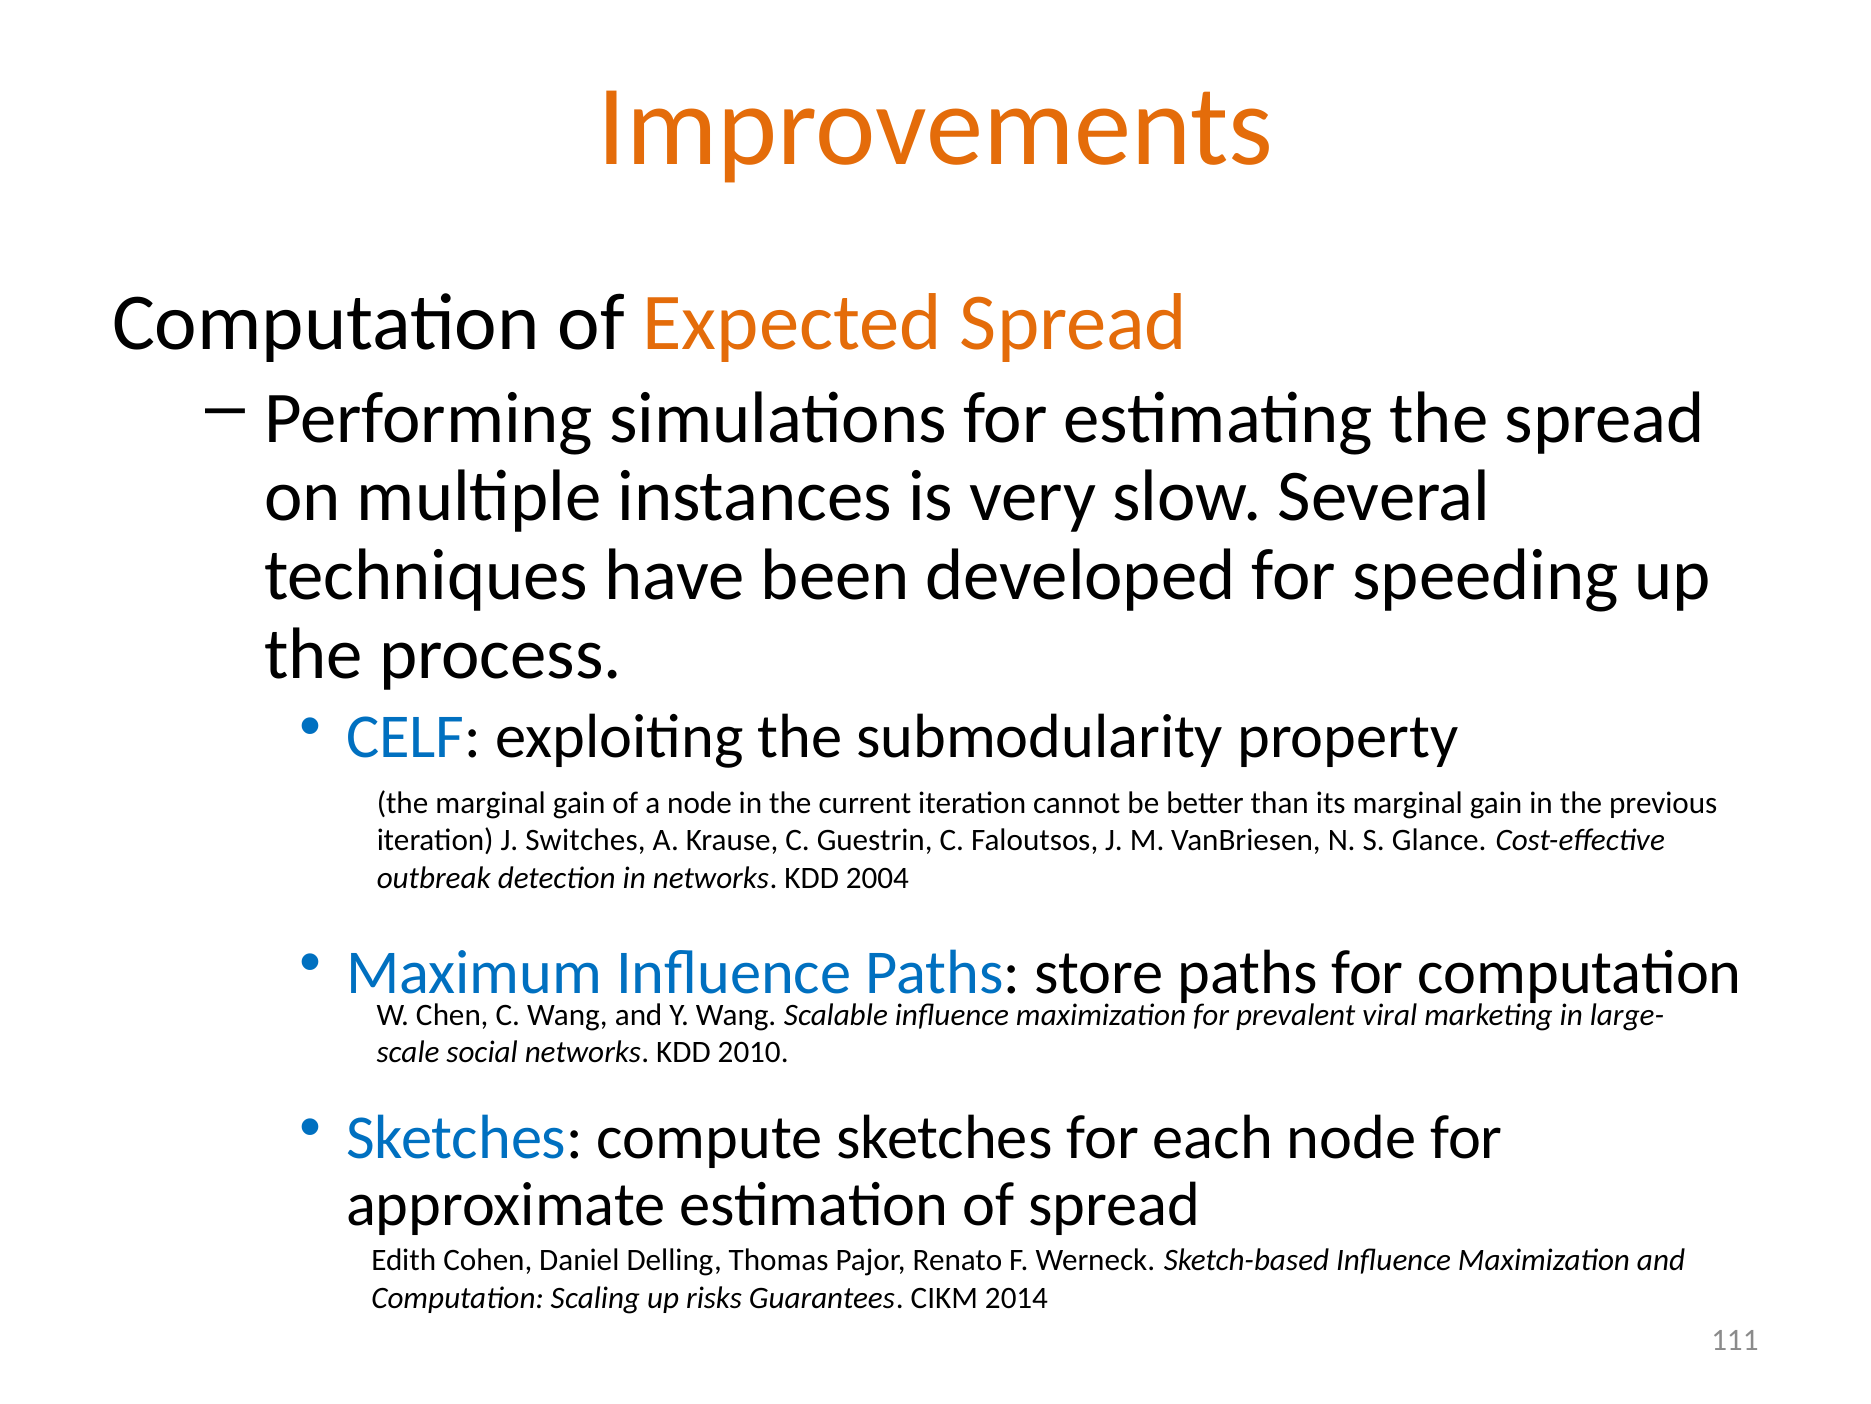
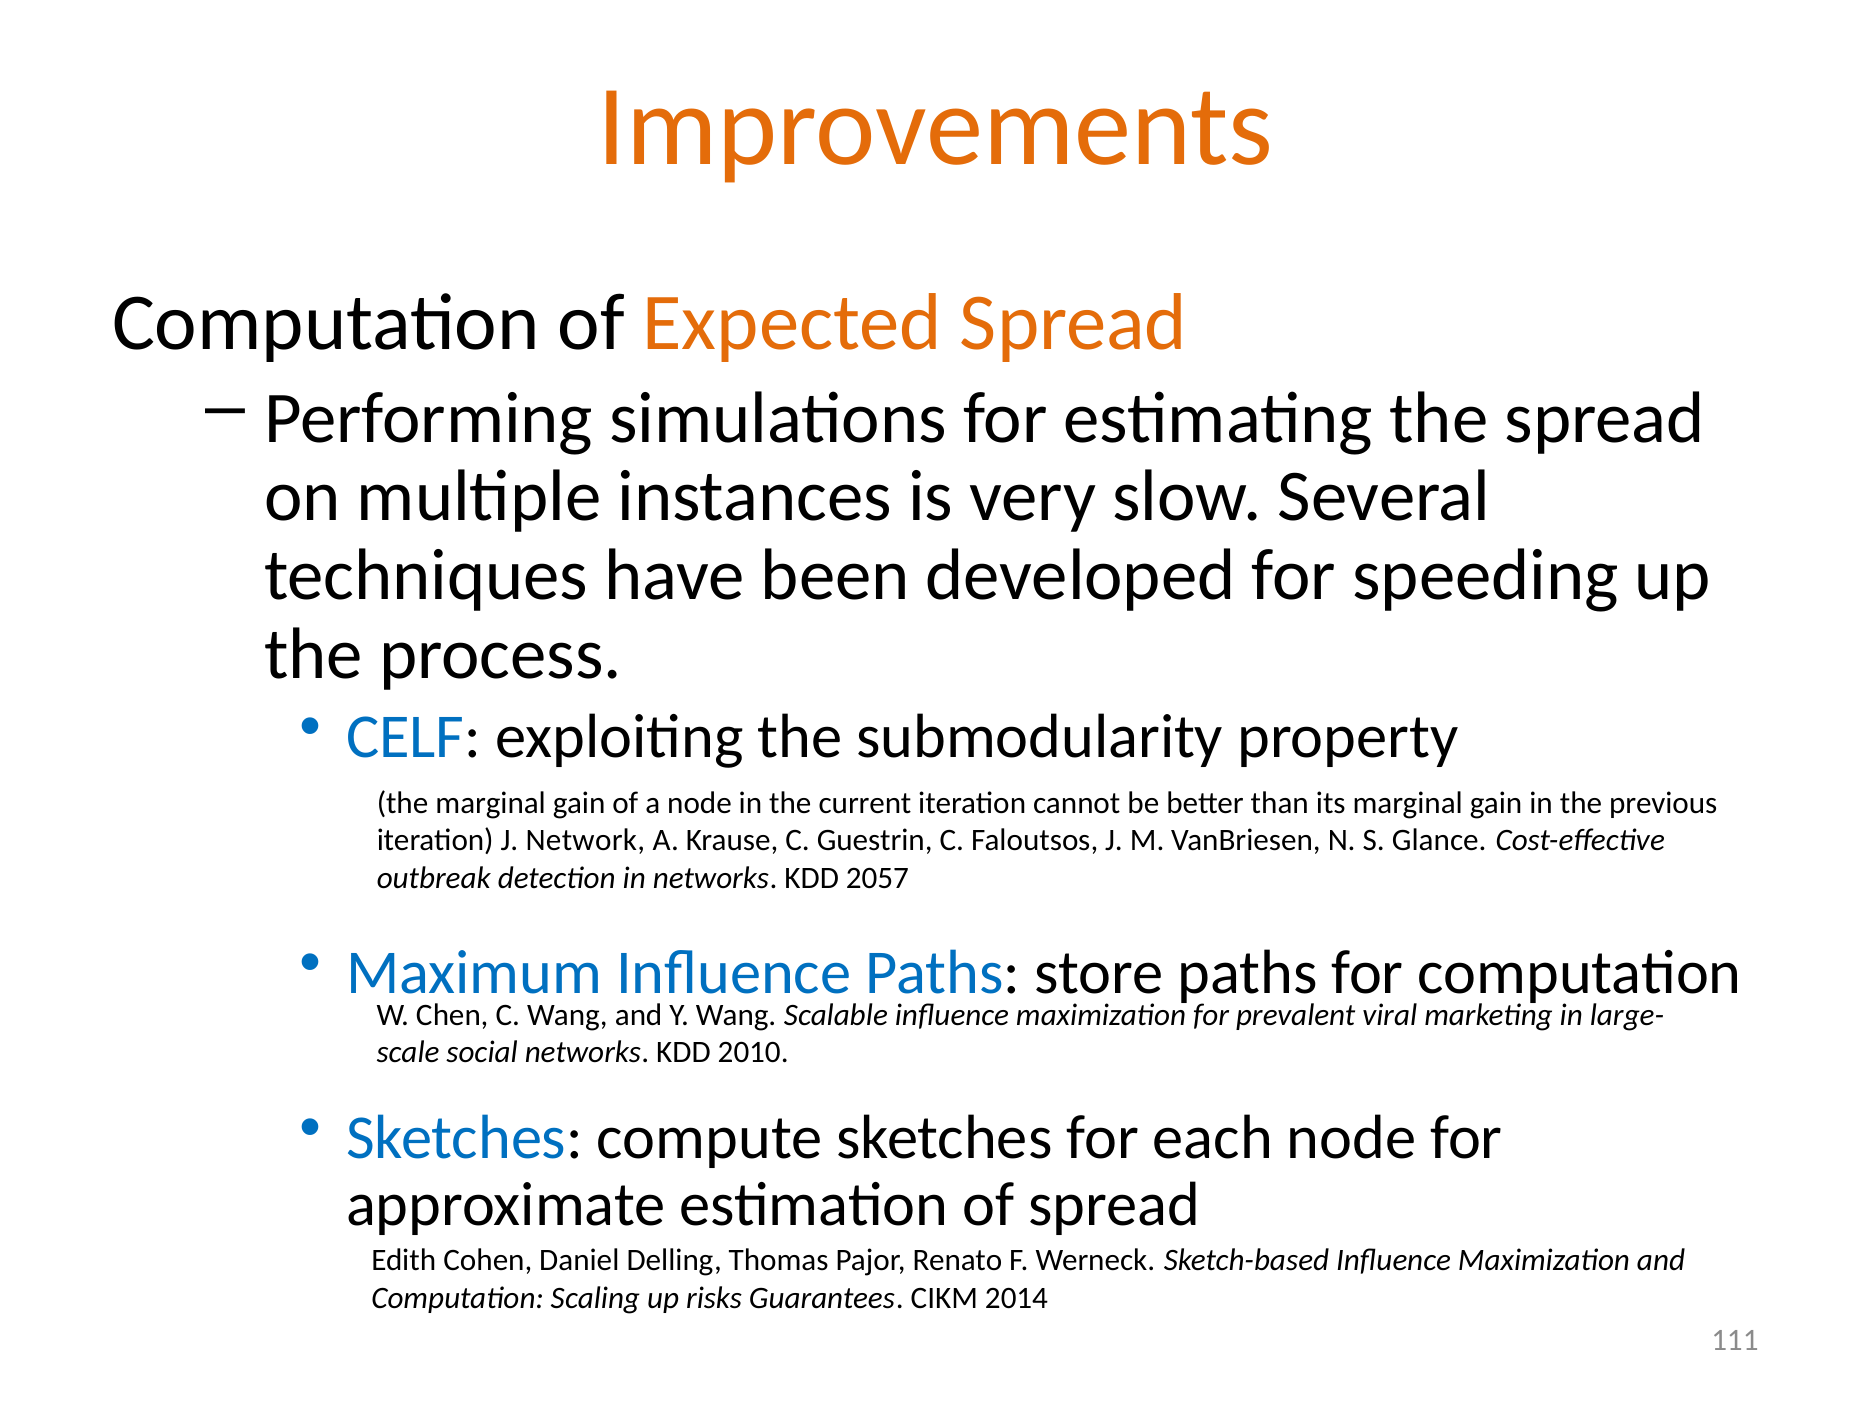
Switches: Switches -> Network
2004: 2004 -> 2057
